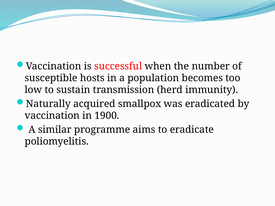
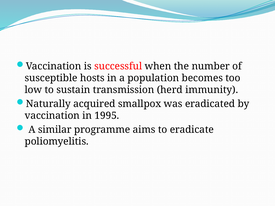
1900: 1900 -> 1995
